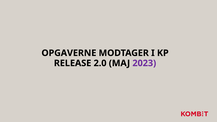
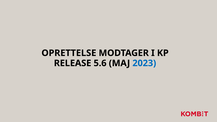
OPGAVERNE: OPGAVERNE -> OPRETTELSE
2.0: 2.0 -> 5.6
2023 colour: purple -> blue
